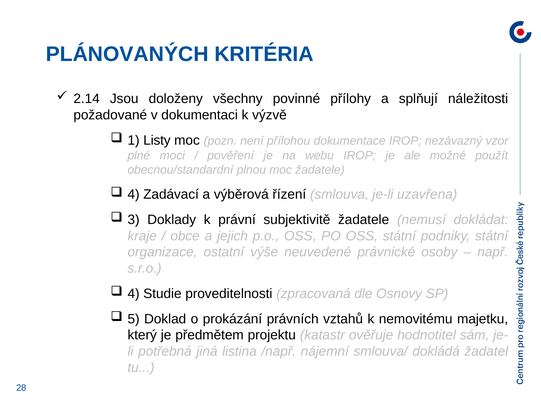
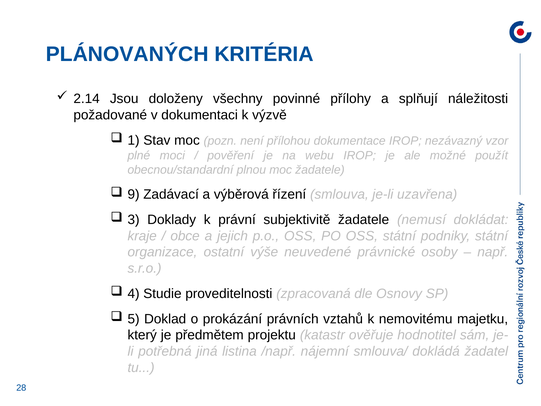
Listy: Listy -> Stav
4 at (134, 194): 4 -> 9
